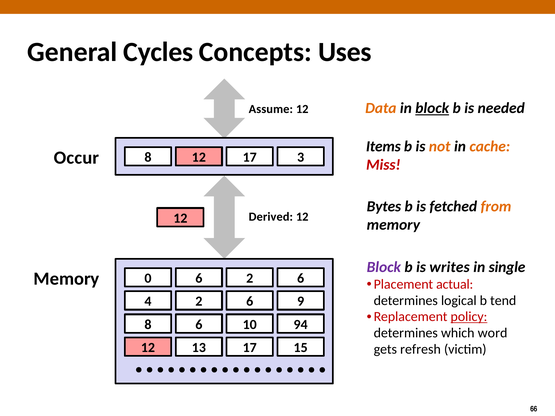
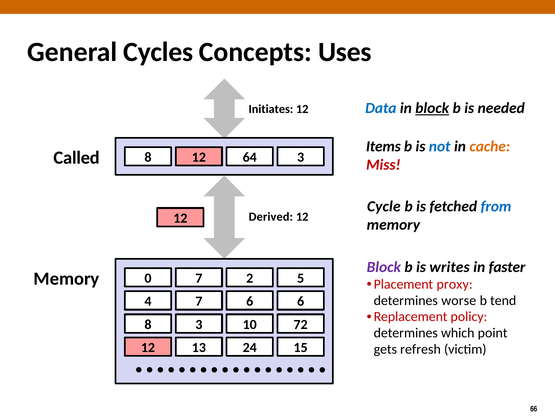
Data colour: orange -> blue
Assume: Assume -> Initiates
not colour: orange -> blue
Occur: Occur -> Called
17 at (250, 157): 17 -> 64
Bytes: Bytes -> Cycle
from colour: orange -> blue
single: single -> faster
0 6: 6 -> 7
6 at (301, 278): 6 -> 5
actual: actual -> proxy
logical: logical -> worse
4 2: 2 -> 7
6 9: 9 -> 6
policy underline: present -> none
8 6: 6 -> 3
94: 94 -> 72
word: word -> point
13 17: 17 -> 24
